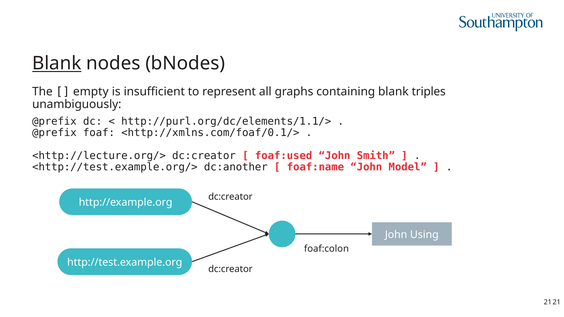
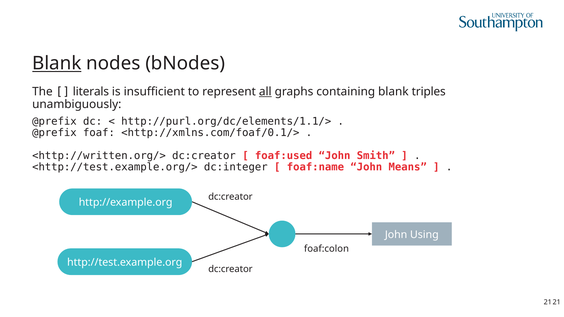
empty: empty -> literals
all underline: none -> present
<http://lecture.org/>: <http://lecture.org/> -> <http://written.org/>
dc:another: dc:another -> dc:integer
Model: Model -> Means
